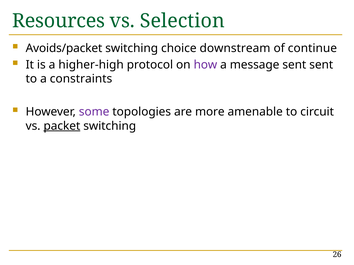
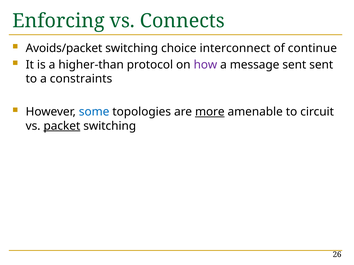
Resources: Resources -> Enforcing
Selection: Selection -> Connects
downstream: downstream -> interconnect
higher-high: higher-high -> higher-than
some colour: purple -> blue
more underline: none -> present
